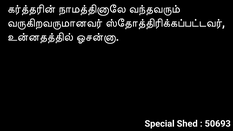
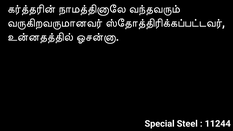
Shed: Shed -> Steel
50693: 50693 -> 11244
